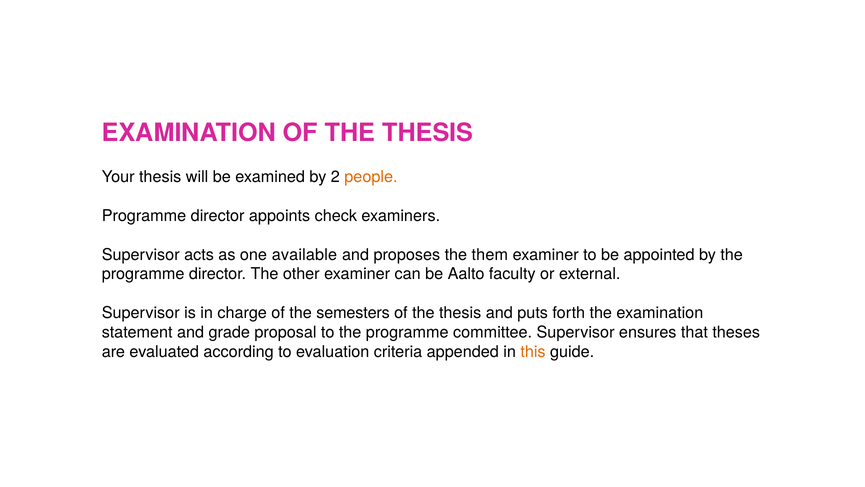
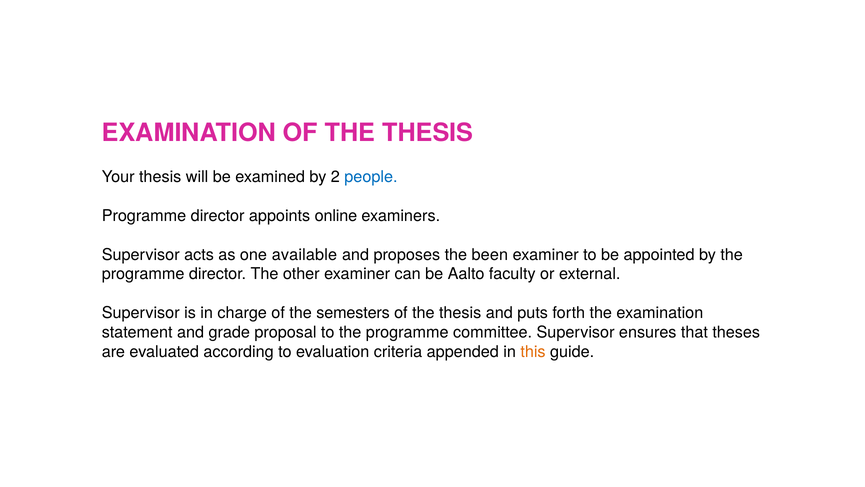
people colour: orange -> blue
check: check -> online
them: them -> been
